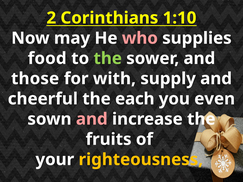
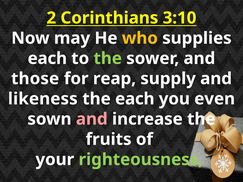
1:10: 1:10 -> 3:10
who colour: pink -> yellow
food at (47, 58): food -> each
with: with -> reap
cheerful: cheerful -> likeness
righteousness colour: yellow -> light green
